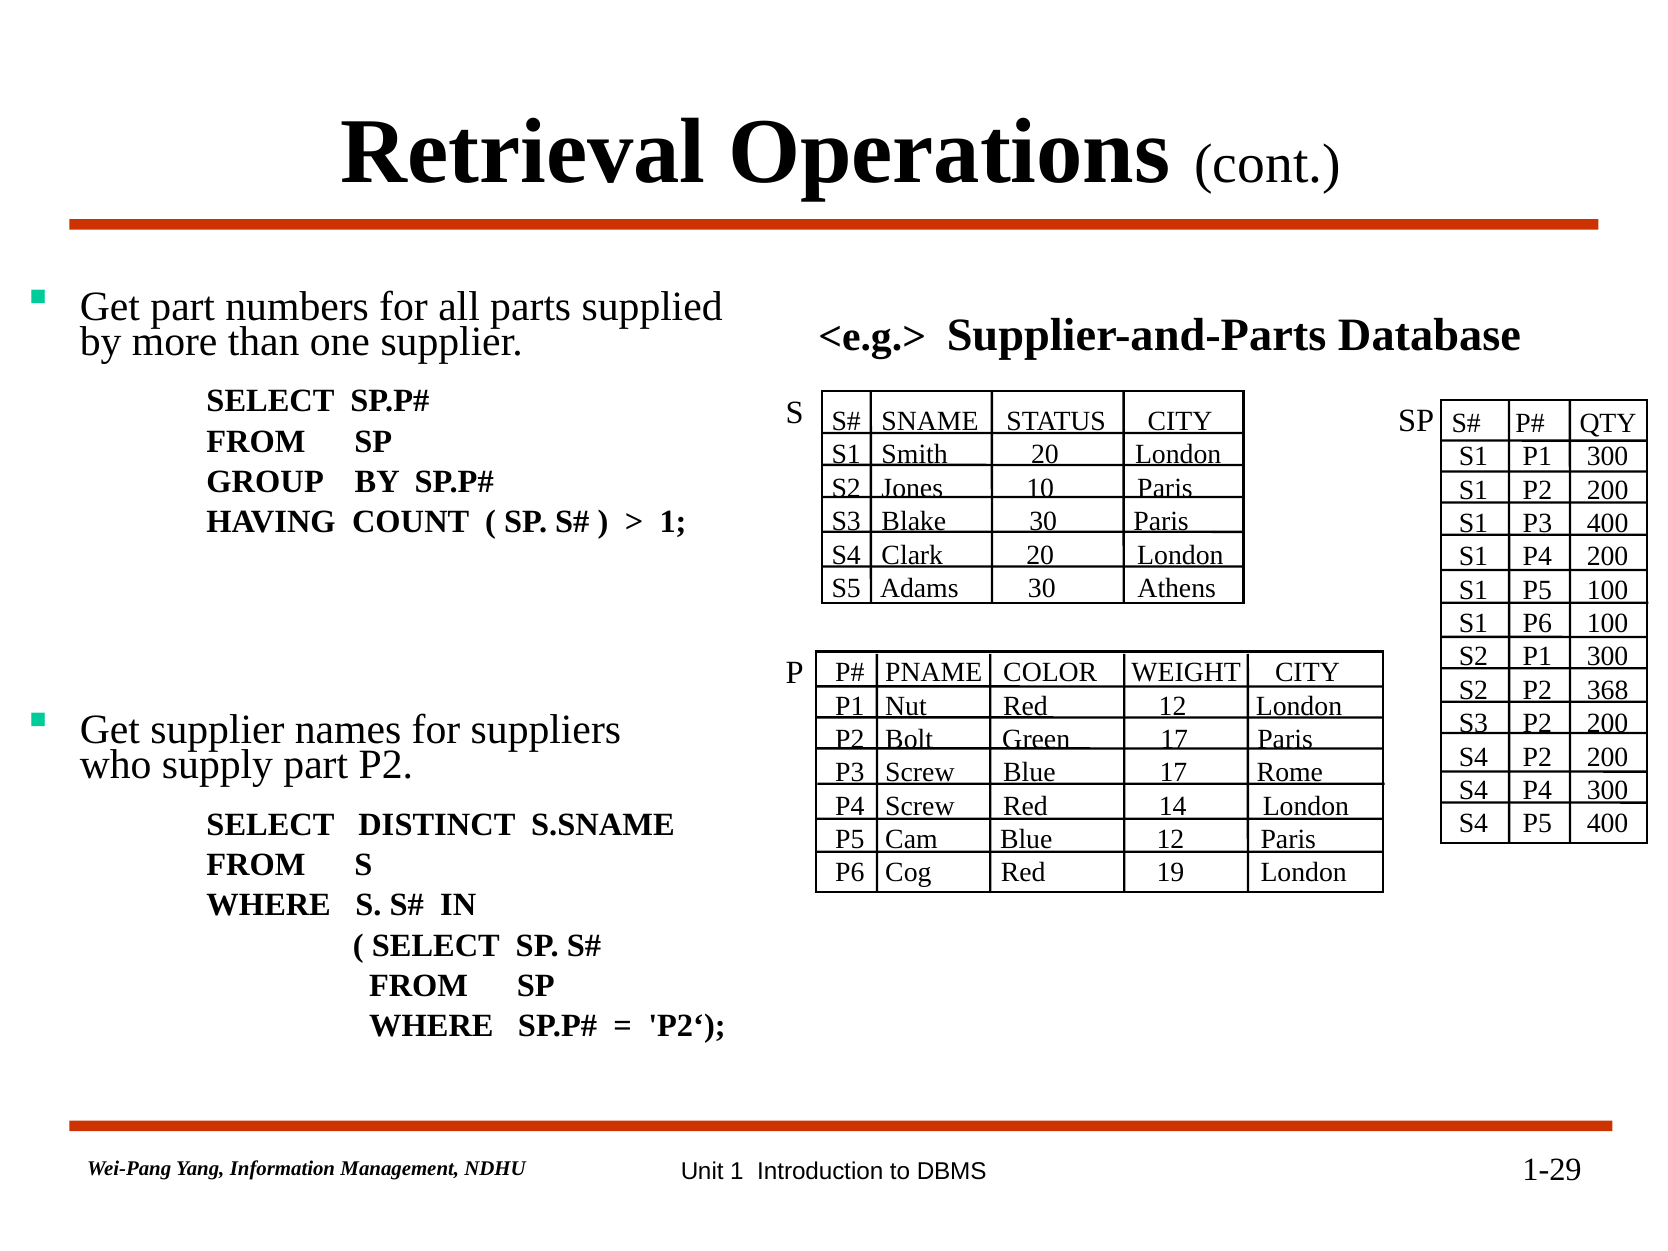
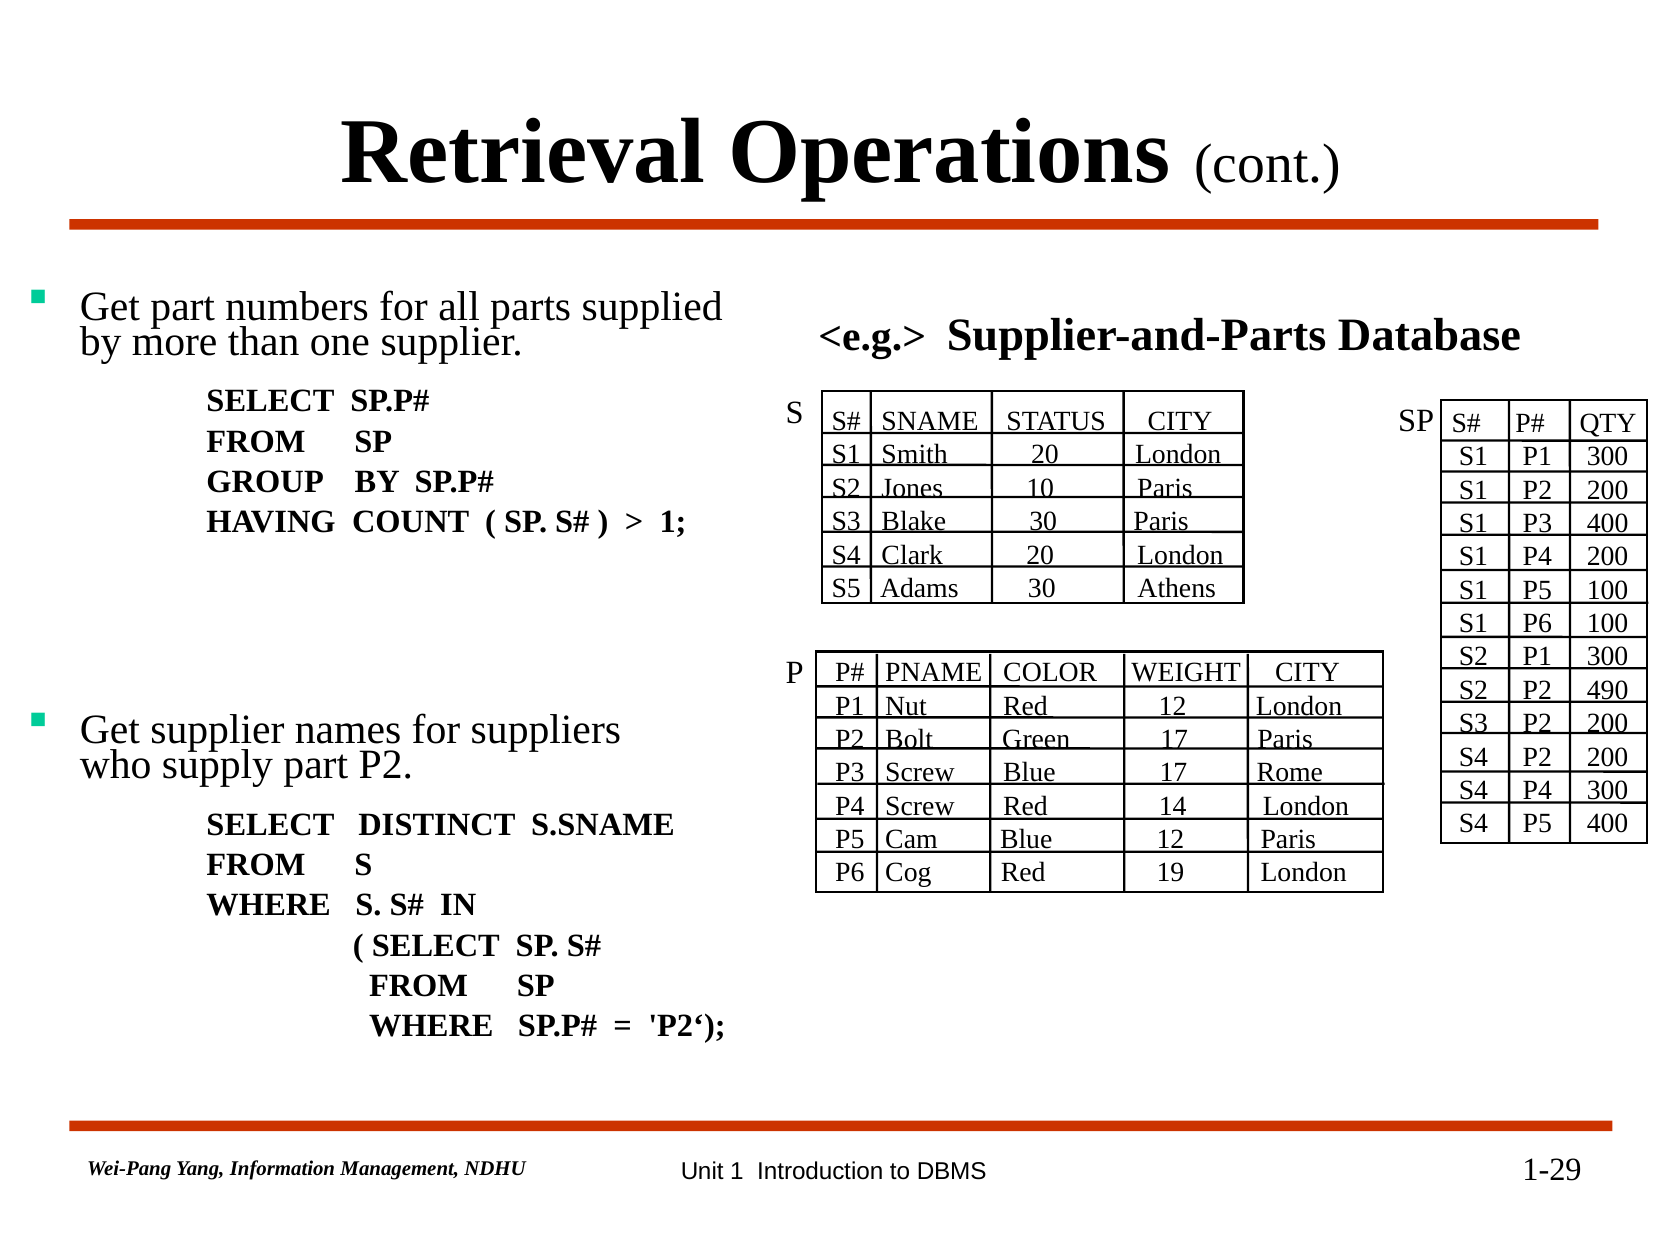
368: 368 -> 490
